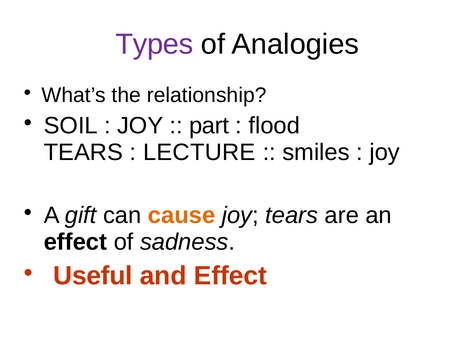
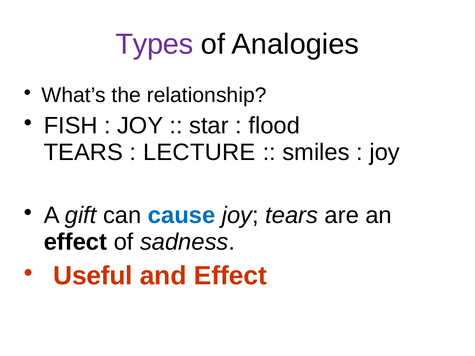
SOIL: SOIL -> FISH
part: part -> star
cause colour: orange -> blue
